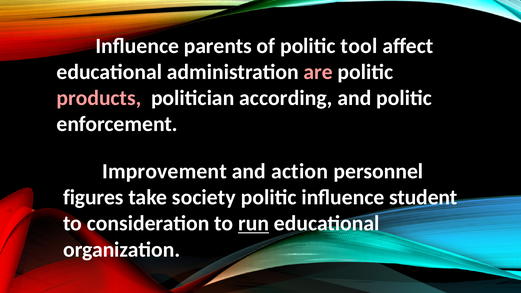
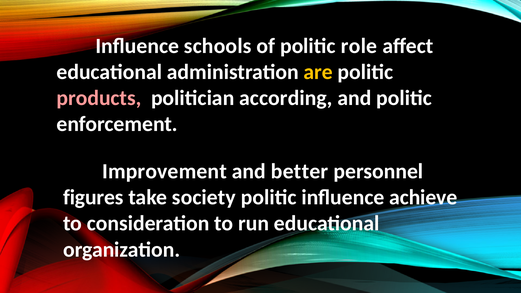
parents: parents -> schools
tool: tool -> role
are colour: pink -> yellow
action: action -> better
student: student -> achieve
run underline: present -> none
